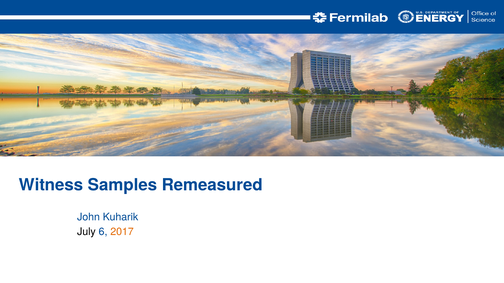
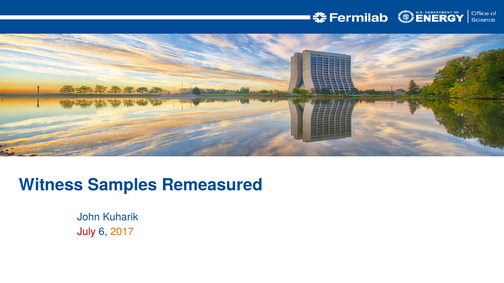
July colour: black -> red
